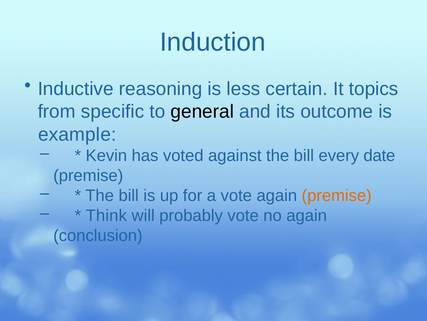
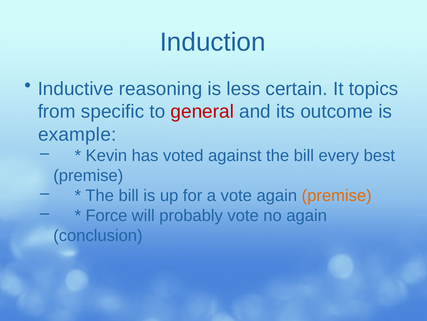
general colour: black -> red
date: date -> best
Think: Think -> Force
